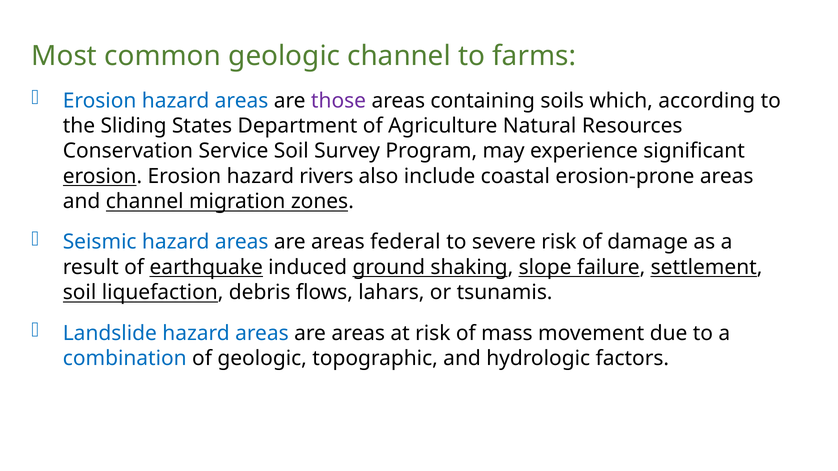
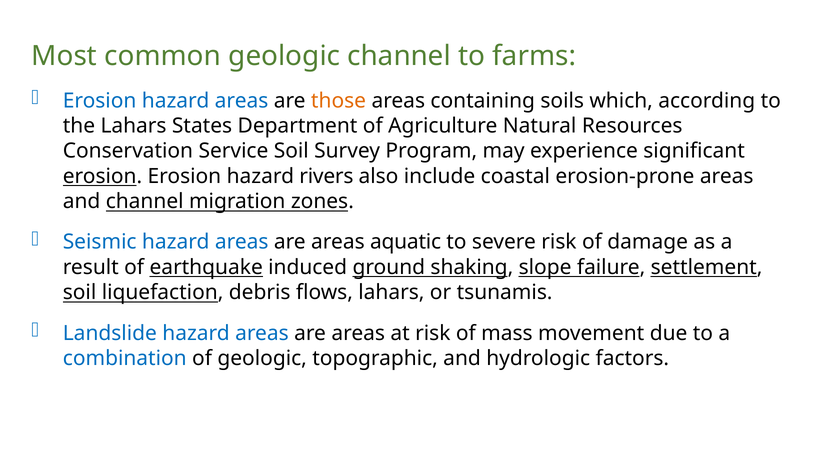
those colour: purple -> orange
the Sliding: Sliding -> Lahars
federal: federal -> aquatic
